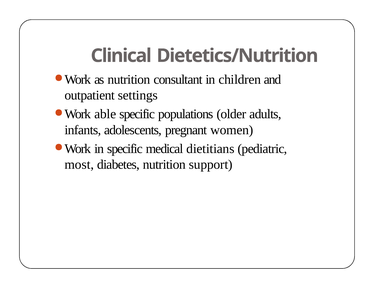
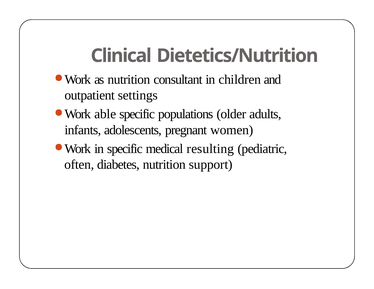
dietitians: dietitians -> resulting
most: most -> often
